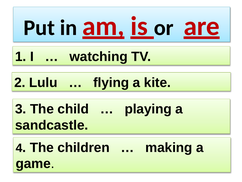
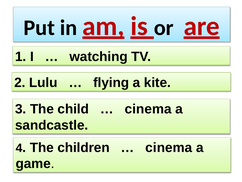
playing at (148, 109): playing -> cinema
making at (169, 147): making -> cinema
